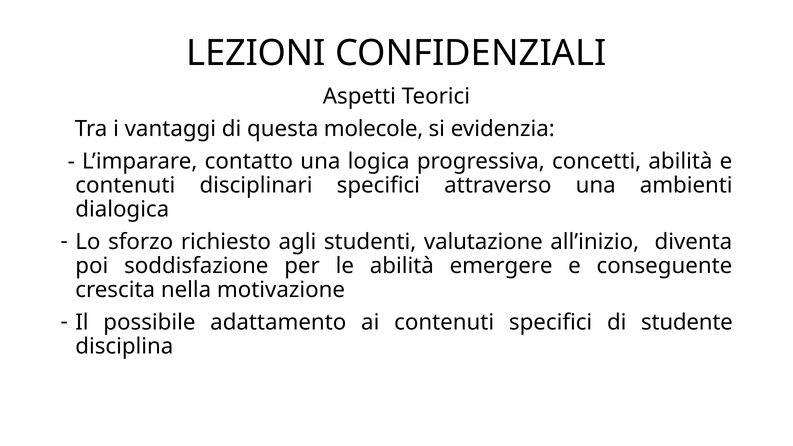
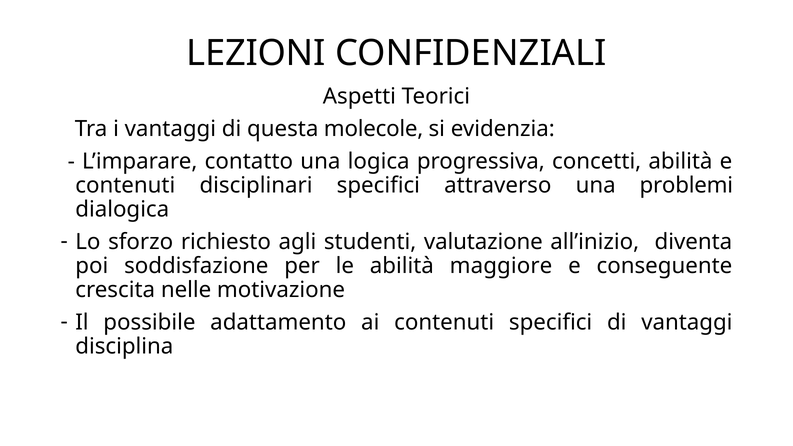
ambienti: ambienti -> problemi
emergere: emergere -> maggiore
nella: nella -> nelle
di studente: studente -> vantaggi
